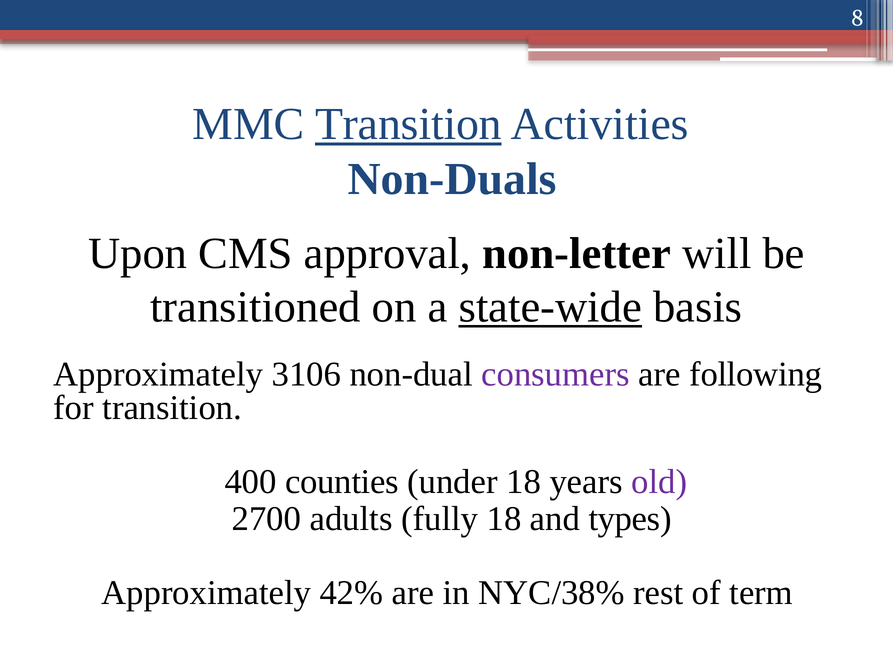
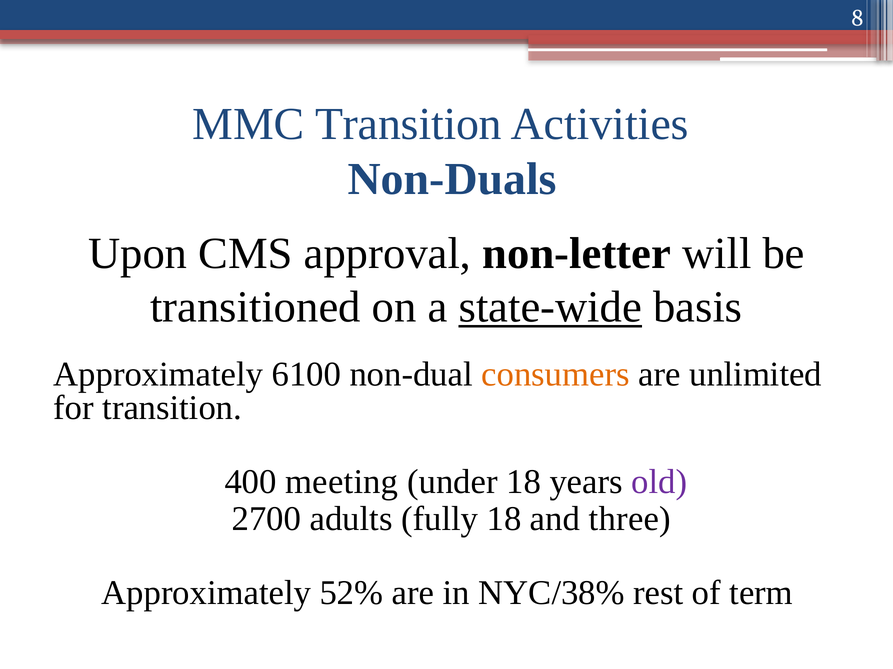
Transition at (408, 125) underline: present -> none
3106: 3106 -> 6100
consumers colour: purple -> orange
following: following -> unlimited
counties: counties -> meeting
types: types -> three
42%: 42% -> 52%
